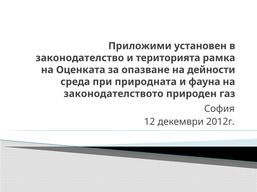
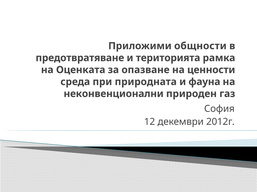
установен: установен -> общности
законодателство: законодателство -> предотвратяване
дейности: дейности -> ценности
законодателството: законодателството -> неконвенционални
